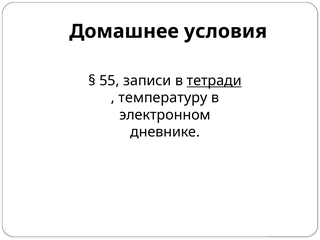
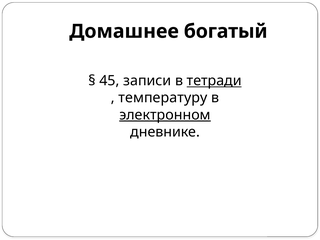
условия: условия -> богатый
55: 55 -> 45
электронном underline: none -> present
